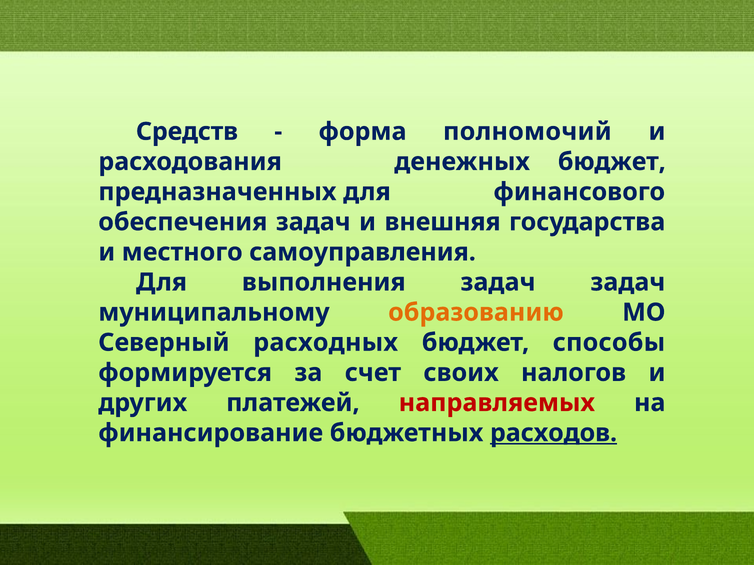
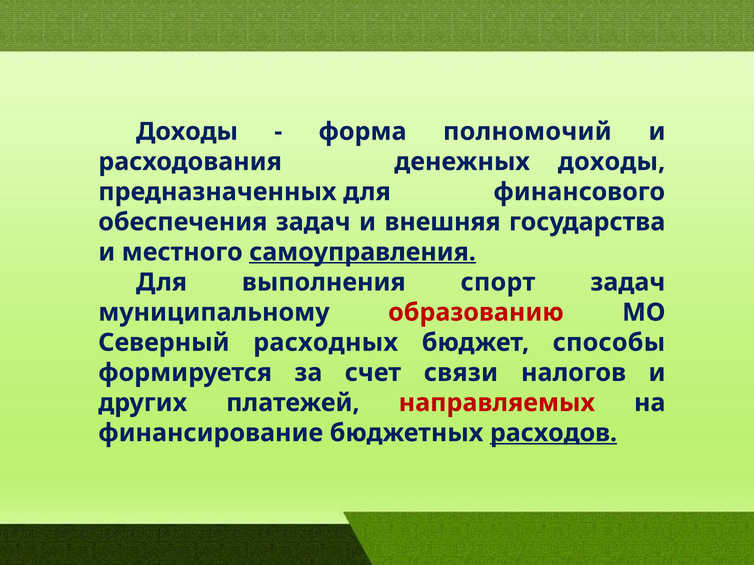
Средств at (187, 132): Средств -> Доходы
денежных бюджет: бюджет -> доходы
самоуправления underline: none -> present
выполнения задач: задач -> спорт
образованию colour: orange -> red
своих: своих -> связи
